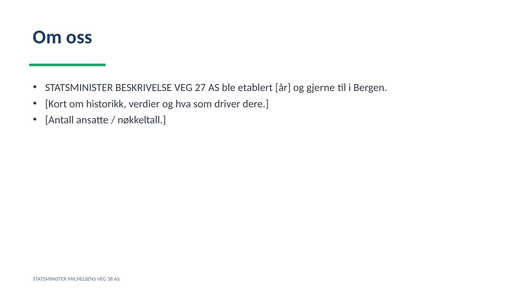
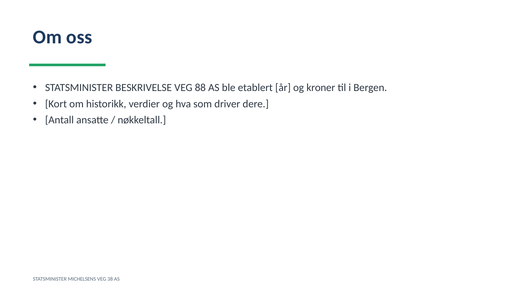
27: 27 -> 88
gjerne: gjerne -> kroner
